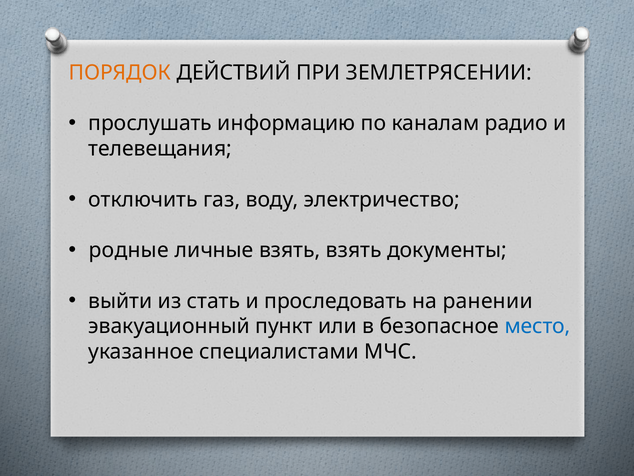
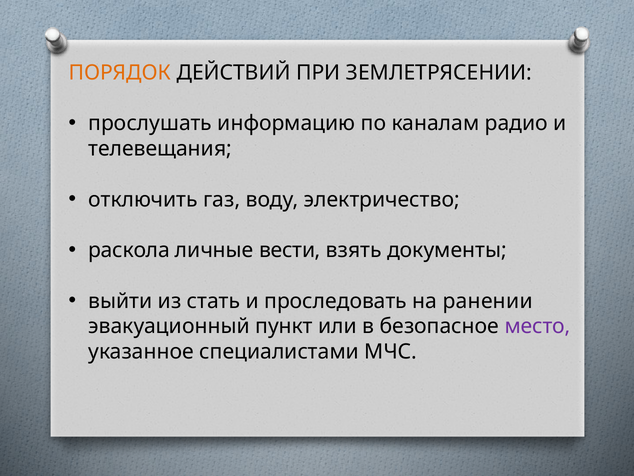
родные: родные -> раскола
личные взять: взять -> вести
место colour: blue -> purple
